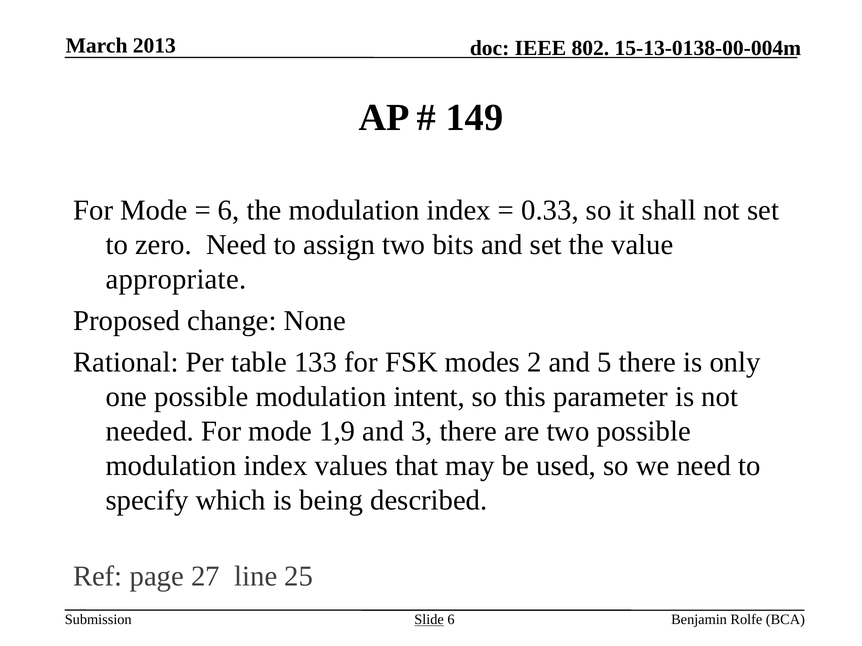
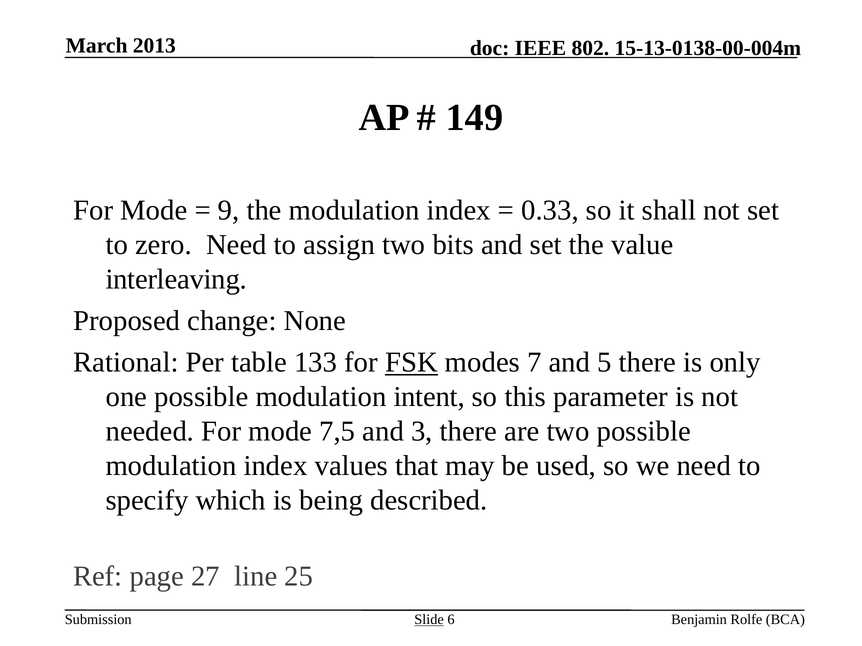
6 at (229, 210): 6 -> 9
appropriate: appropriate -> interleaving
FSK underline: none -> present
2: 2 -> 7
1,9: 1,9 -> 7,5
